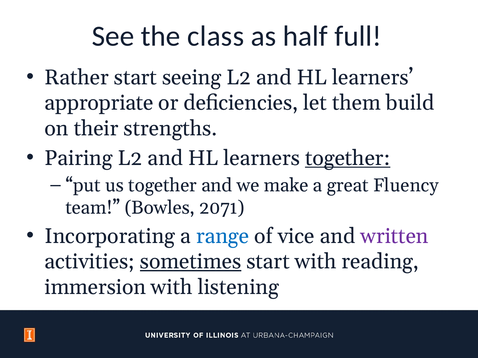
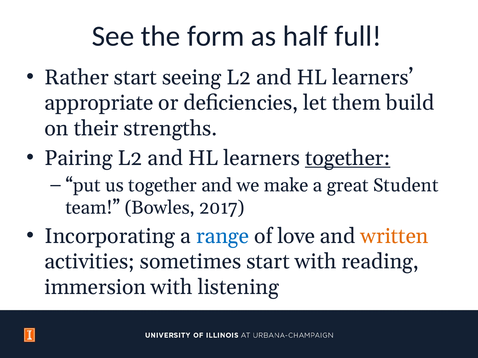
class: class -> form
Fluency: Fluency -> Student
2071: 2071 -> 2017
vice: vice -> love
written colour: purple -> orange
sometimes underline: present -> none
